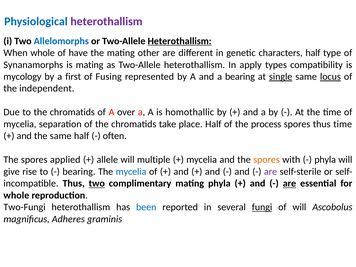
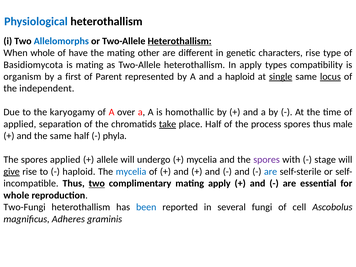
heterothallism at (106, 22) colour: purple -> black
characters half: half -> rise
Synanamorphs: Synanamorphs -> Basidiomycota
mycology: mycology -> organism
Fusing: Fusing -> Parent
a bearing: bearing -> haploid
to the chromatids: chromatids -> karyogamy
mycelia at (20, 124): mycelia -> applied
take underline: none -> present
thus time: time -> male
often: often -> phyla
multiple: multiple -> undergo
spores at (267, 160) colour: orange -> purple
phyla at (325, 160): phyla -> stage
give underline: none -> present
bearing at (79, 172): bearing -> haploid
are at (271, 172) colour: purple -> blue
mating phyla: phyla -> apply
are at (289, 183) underline: present -> none
fungi underline: present -> none
of will: will -> cell
